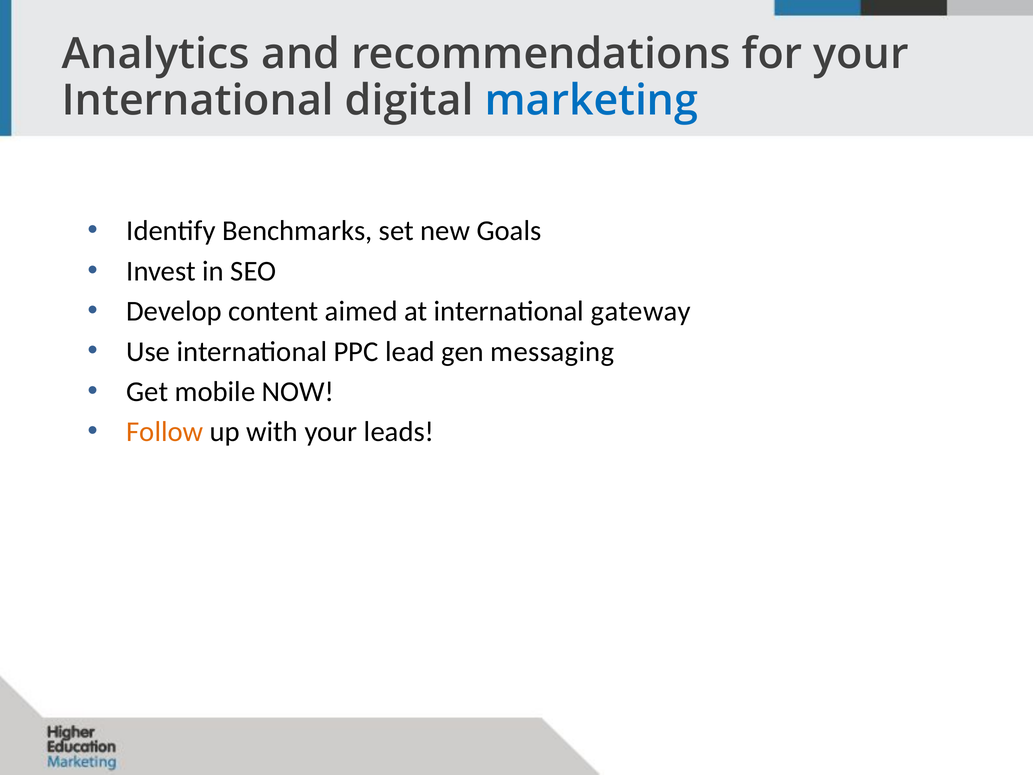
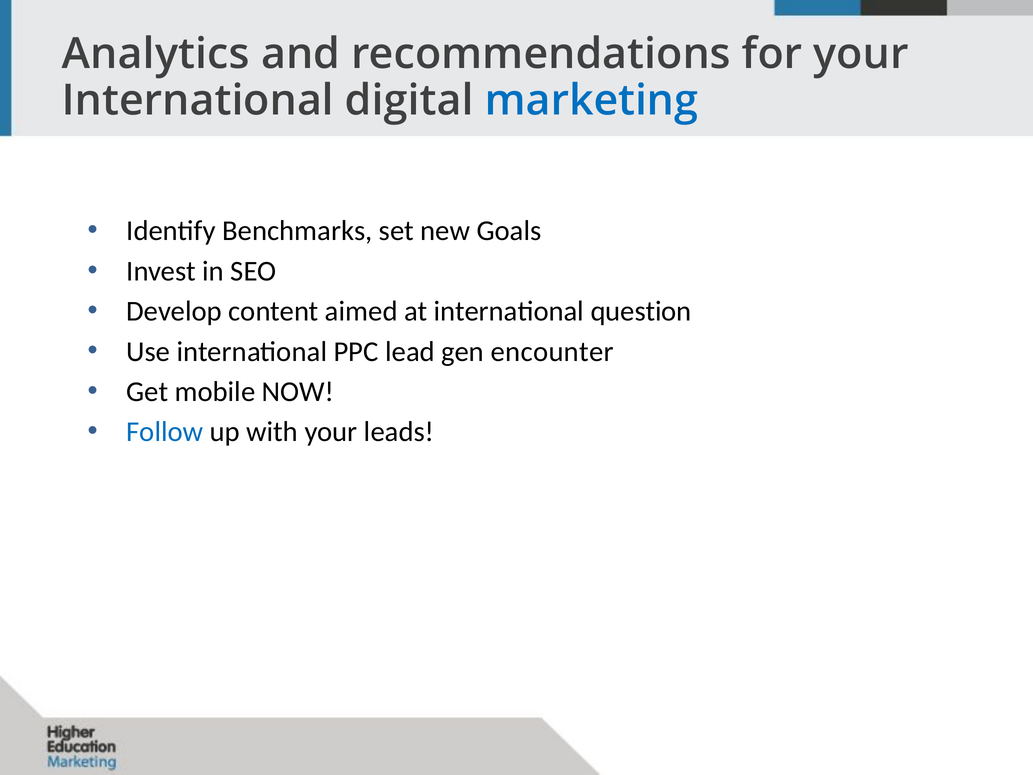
gateway: gateway -> question
messaging: messaging -> encounter
Follow colour: orange -> blue
